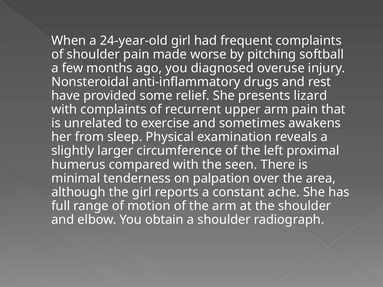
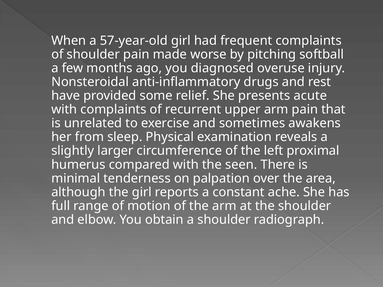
24-year-old: 24-year-old -> 57-year-old
lizard: lizard -> acute
